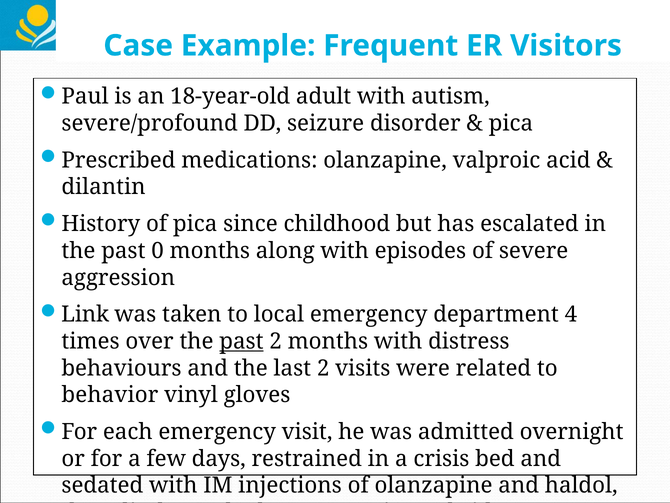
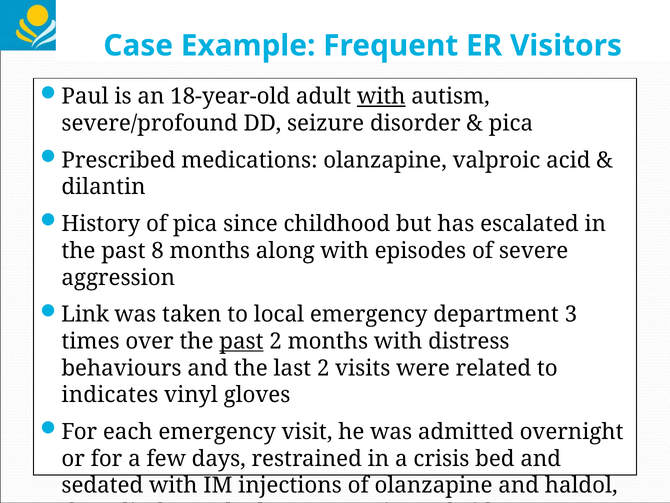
with at (381, 96) underline: none -> present
0: 0 -> 8
4: 4 -> 3
behavior: behavior -> indicates
